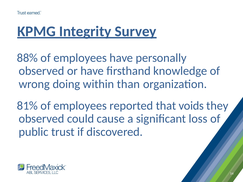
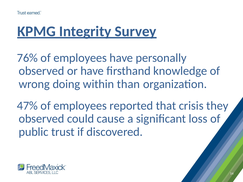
88%: 88% -> 76%
81%: 81% -> 47%
voids: voids -> crisis
